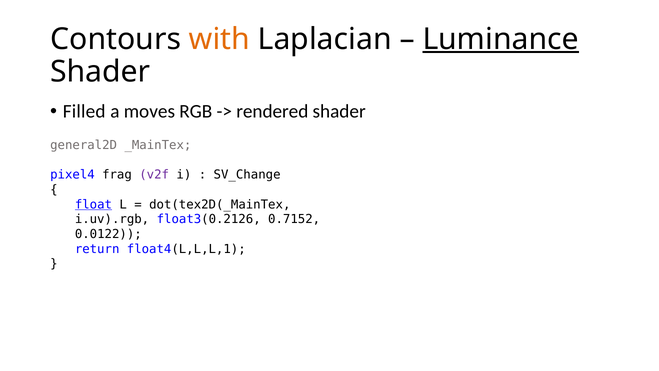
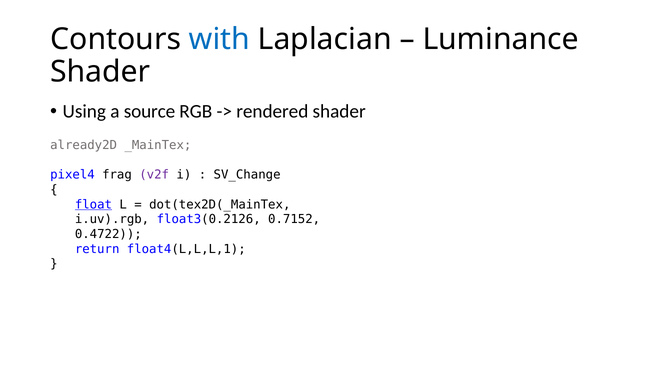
with colour: orange -> blue
Luminance underline: present -> none
Filled: Filled -> Using
moves: moves -> source
general2D: general2D -> already2D
0.0122: 0.0122 -> 0.4722
